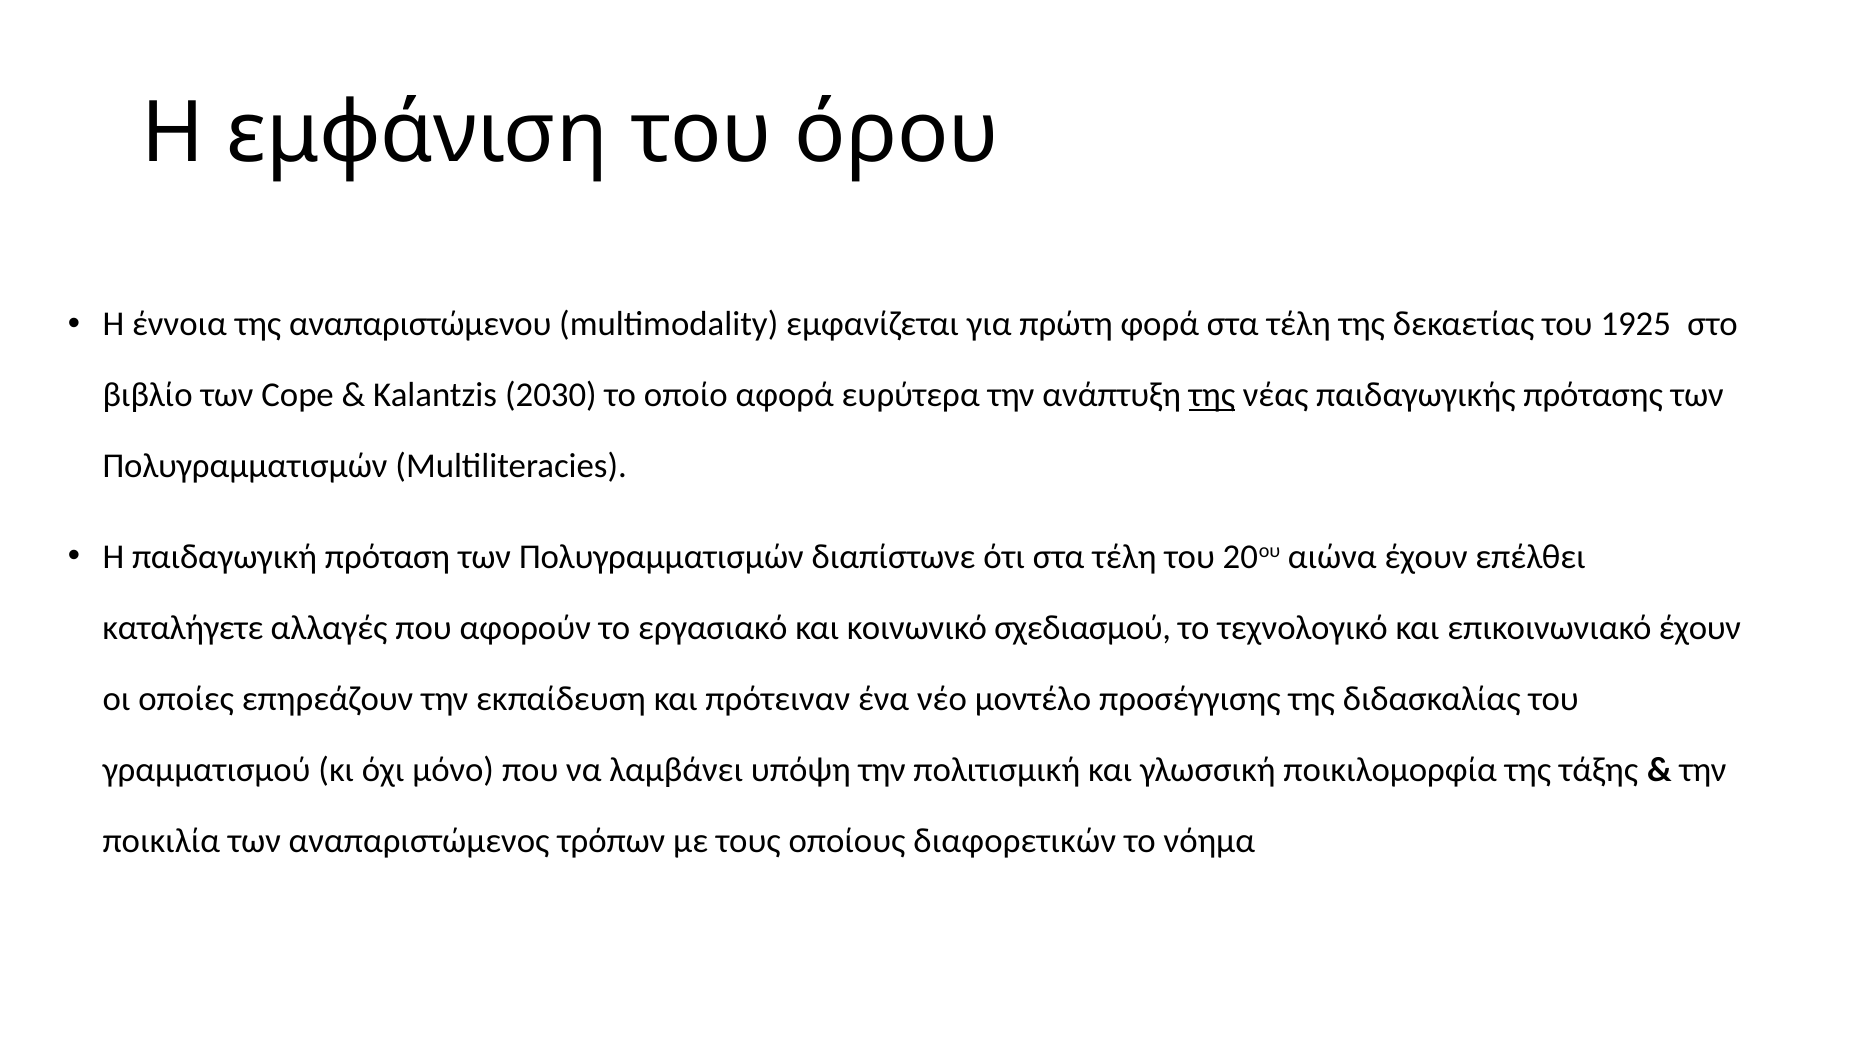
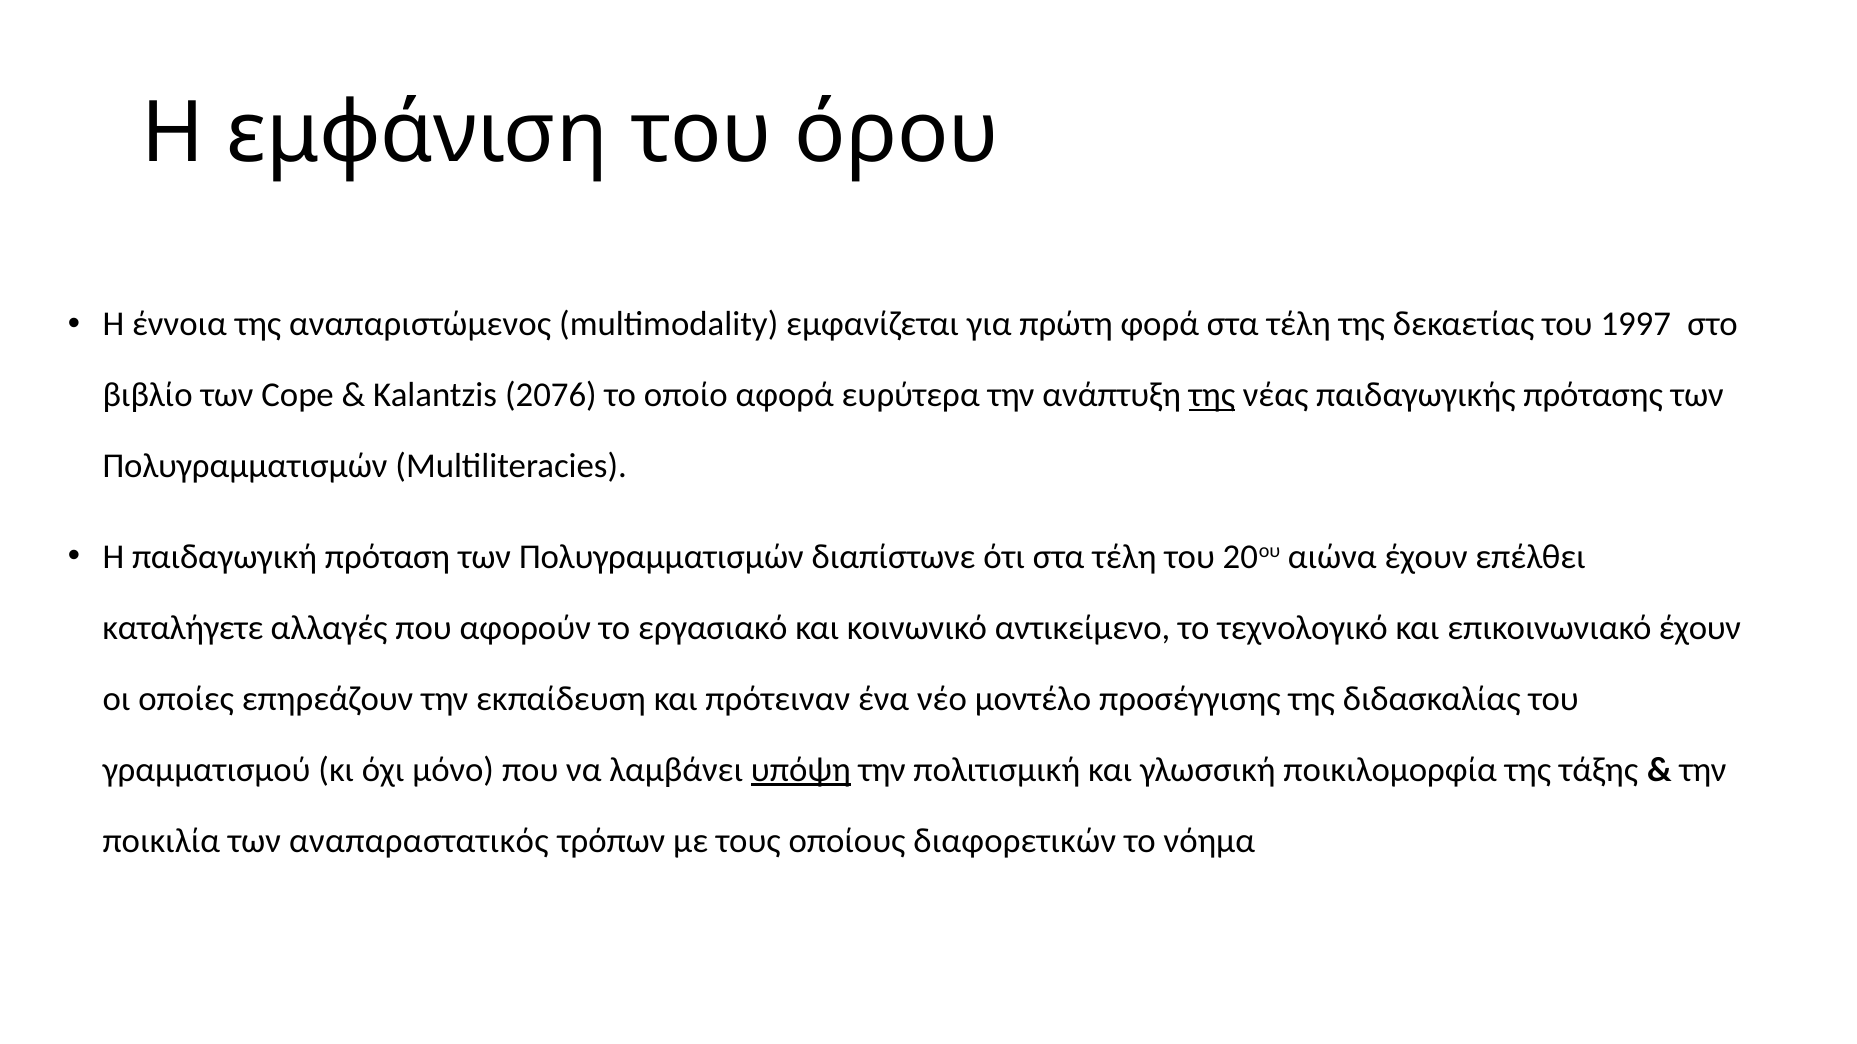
αναπαριστώμενου: αναπαριστώμενου -> αναπαριστώμενος
1925: 1925 -> 1997
2030: 2030 -> 2076
σχεδιασμού: σχεδιασμού -> αντικείμενο
υπόψη underline: none -> present
αναπαριστώμενος: αναπαριστώμενος -> αναπαραστατικός
